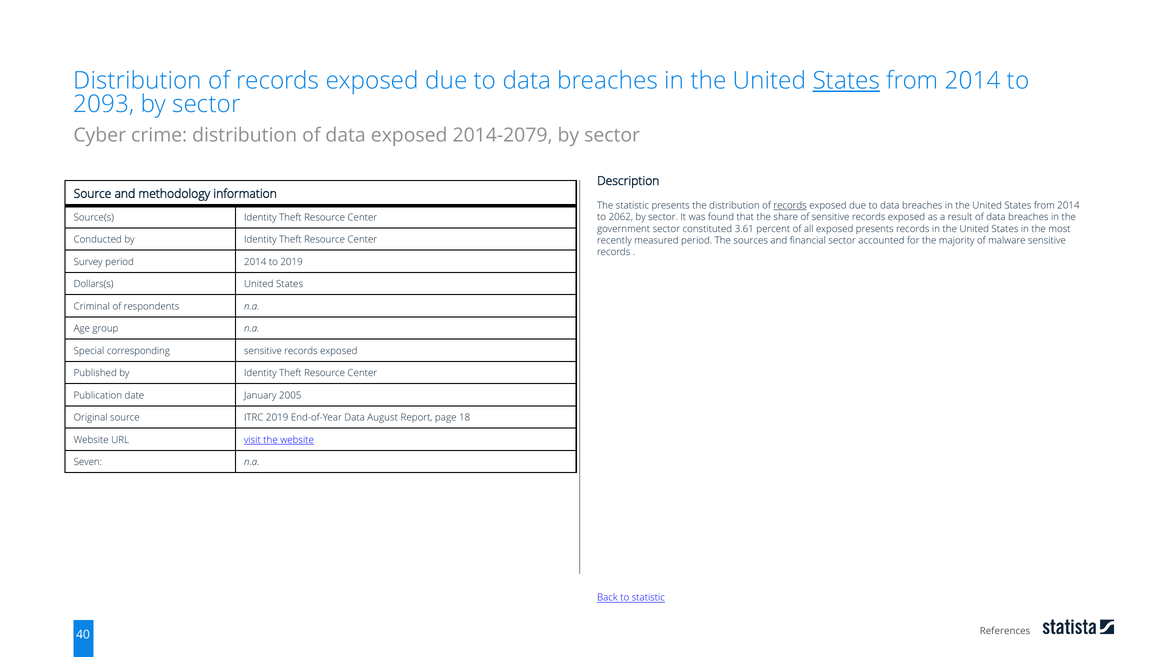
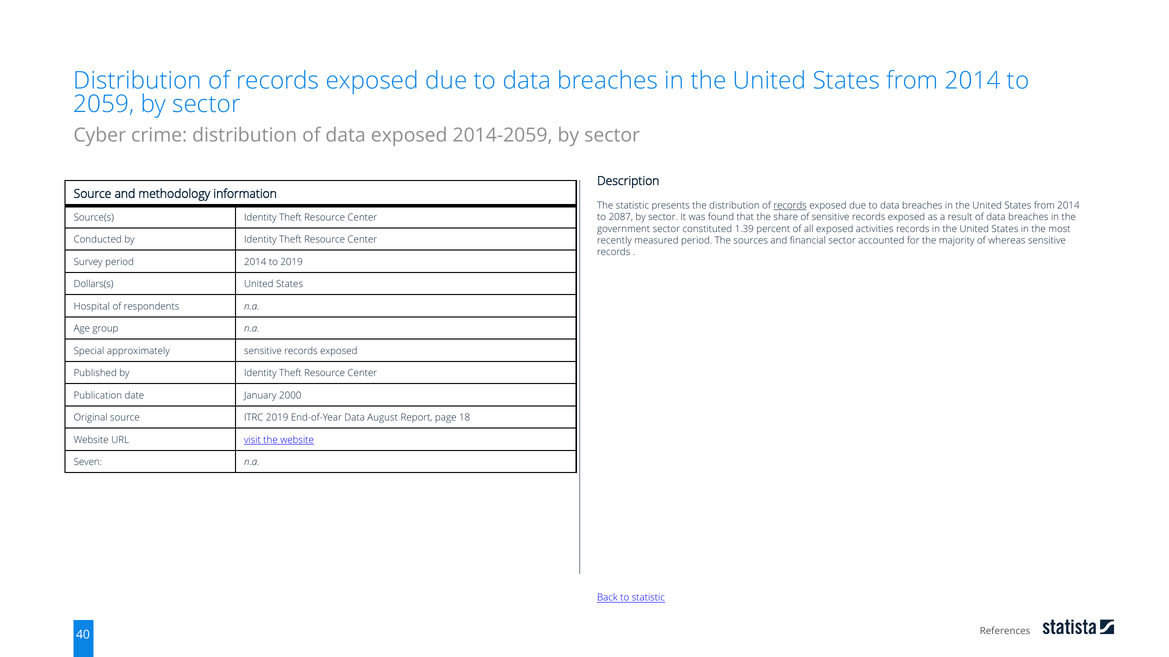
States at (846, 81) underline: present -> none
2093: 2093 -> 2059
2014-2079: 2014-2079 -> 2014-2059
2062: 2062 -> 2087
3.61: 3.61 -> 1.39
exposed presents: presents -> activities
malware: malware -> whereas
Criminal: Criminal -> Hospital
corresponding: corresponding -> approximately
2005: 2005 -> 2000
